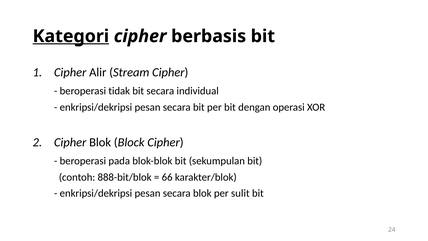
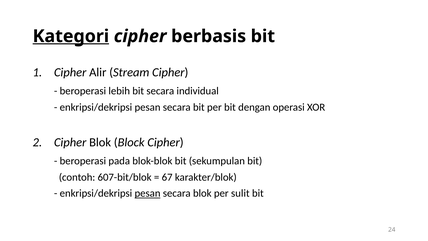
tidak: tidak -> lebih
888-bit/blok: 888-bit/blok -> 607-bit/blok
66: 66 -> 67
pesan at (148, 193) underline: none -> present
